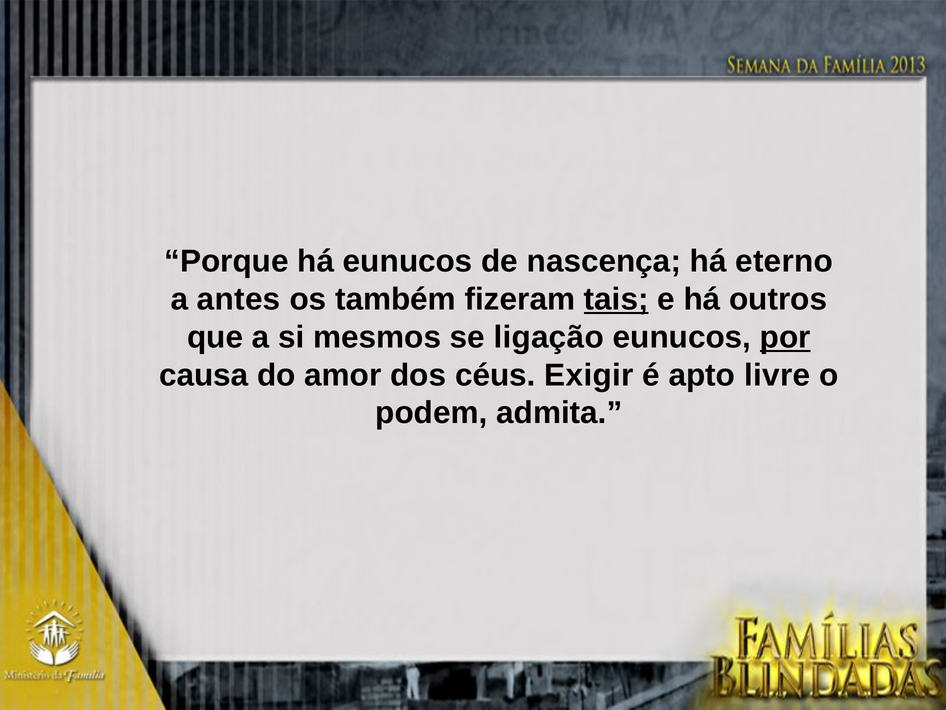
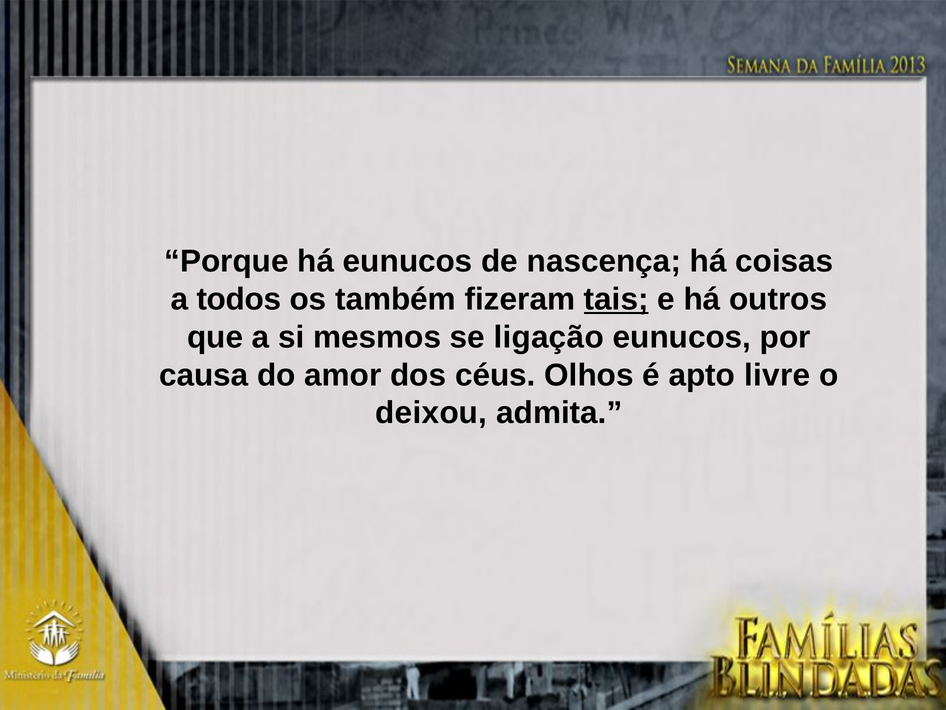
eterno: eterno -> coisas
antes: antes -> todos
por underline: present -> none
Exigir: Exigir -> Olhos
podem: podem -> deixou
